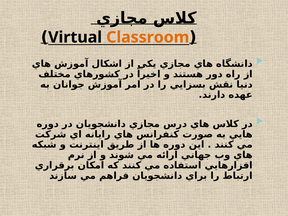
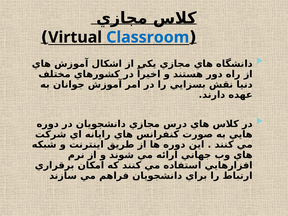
Classroom colour: orange -> blue
